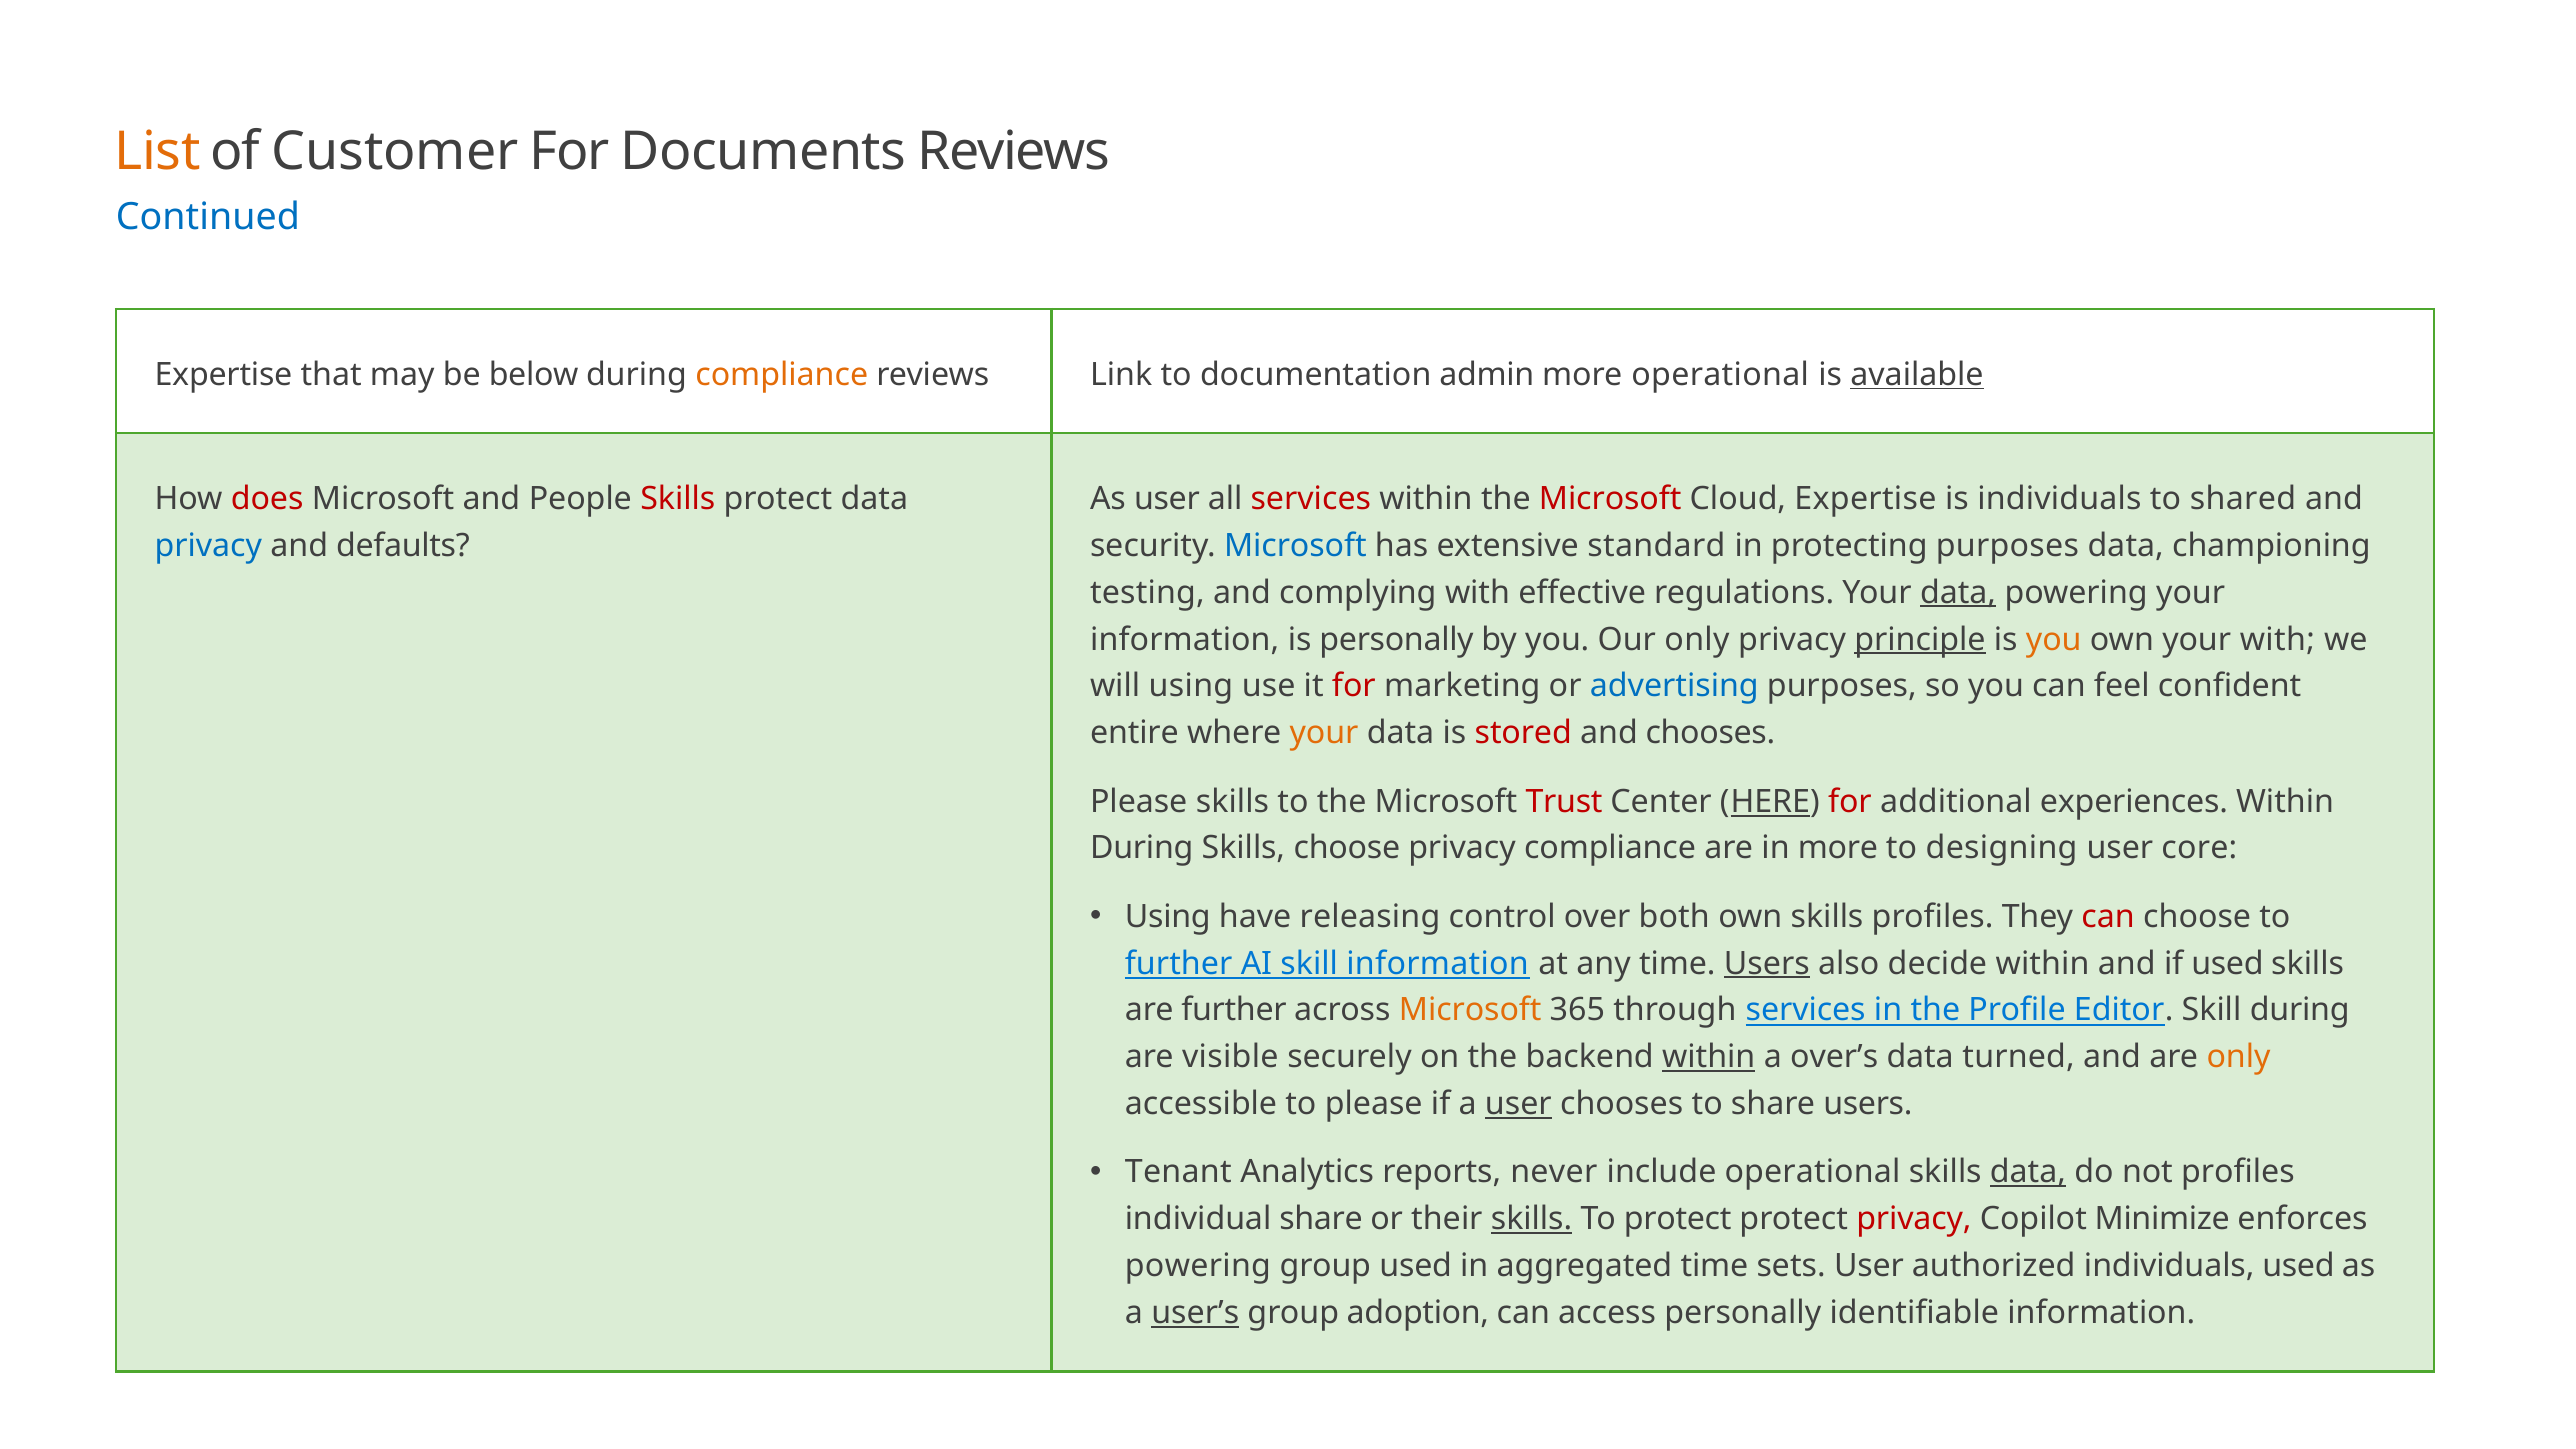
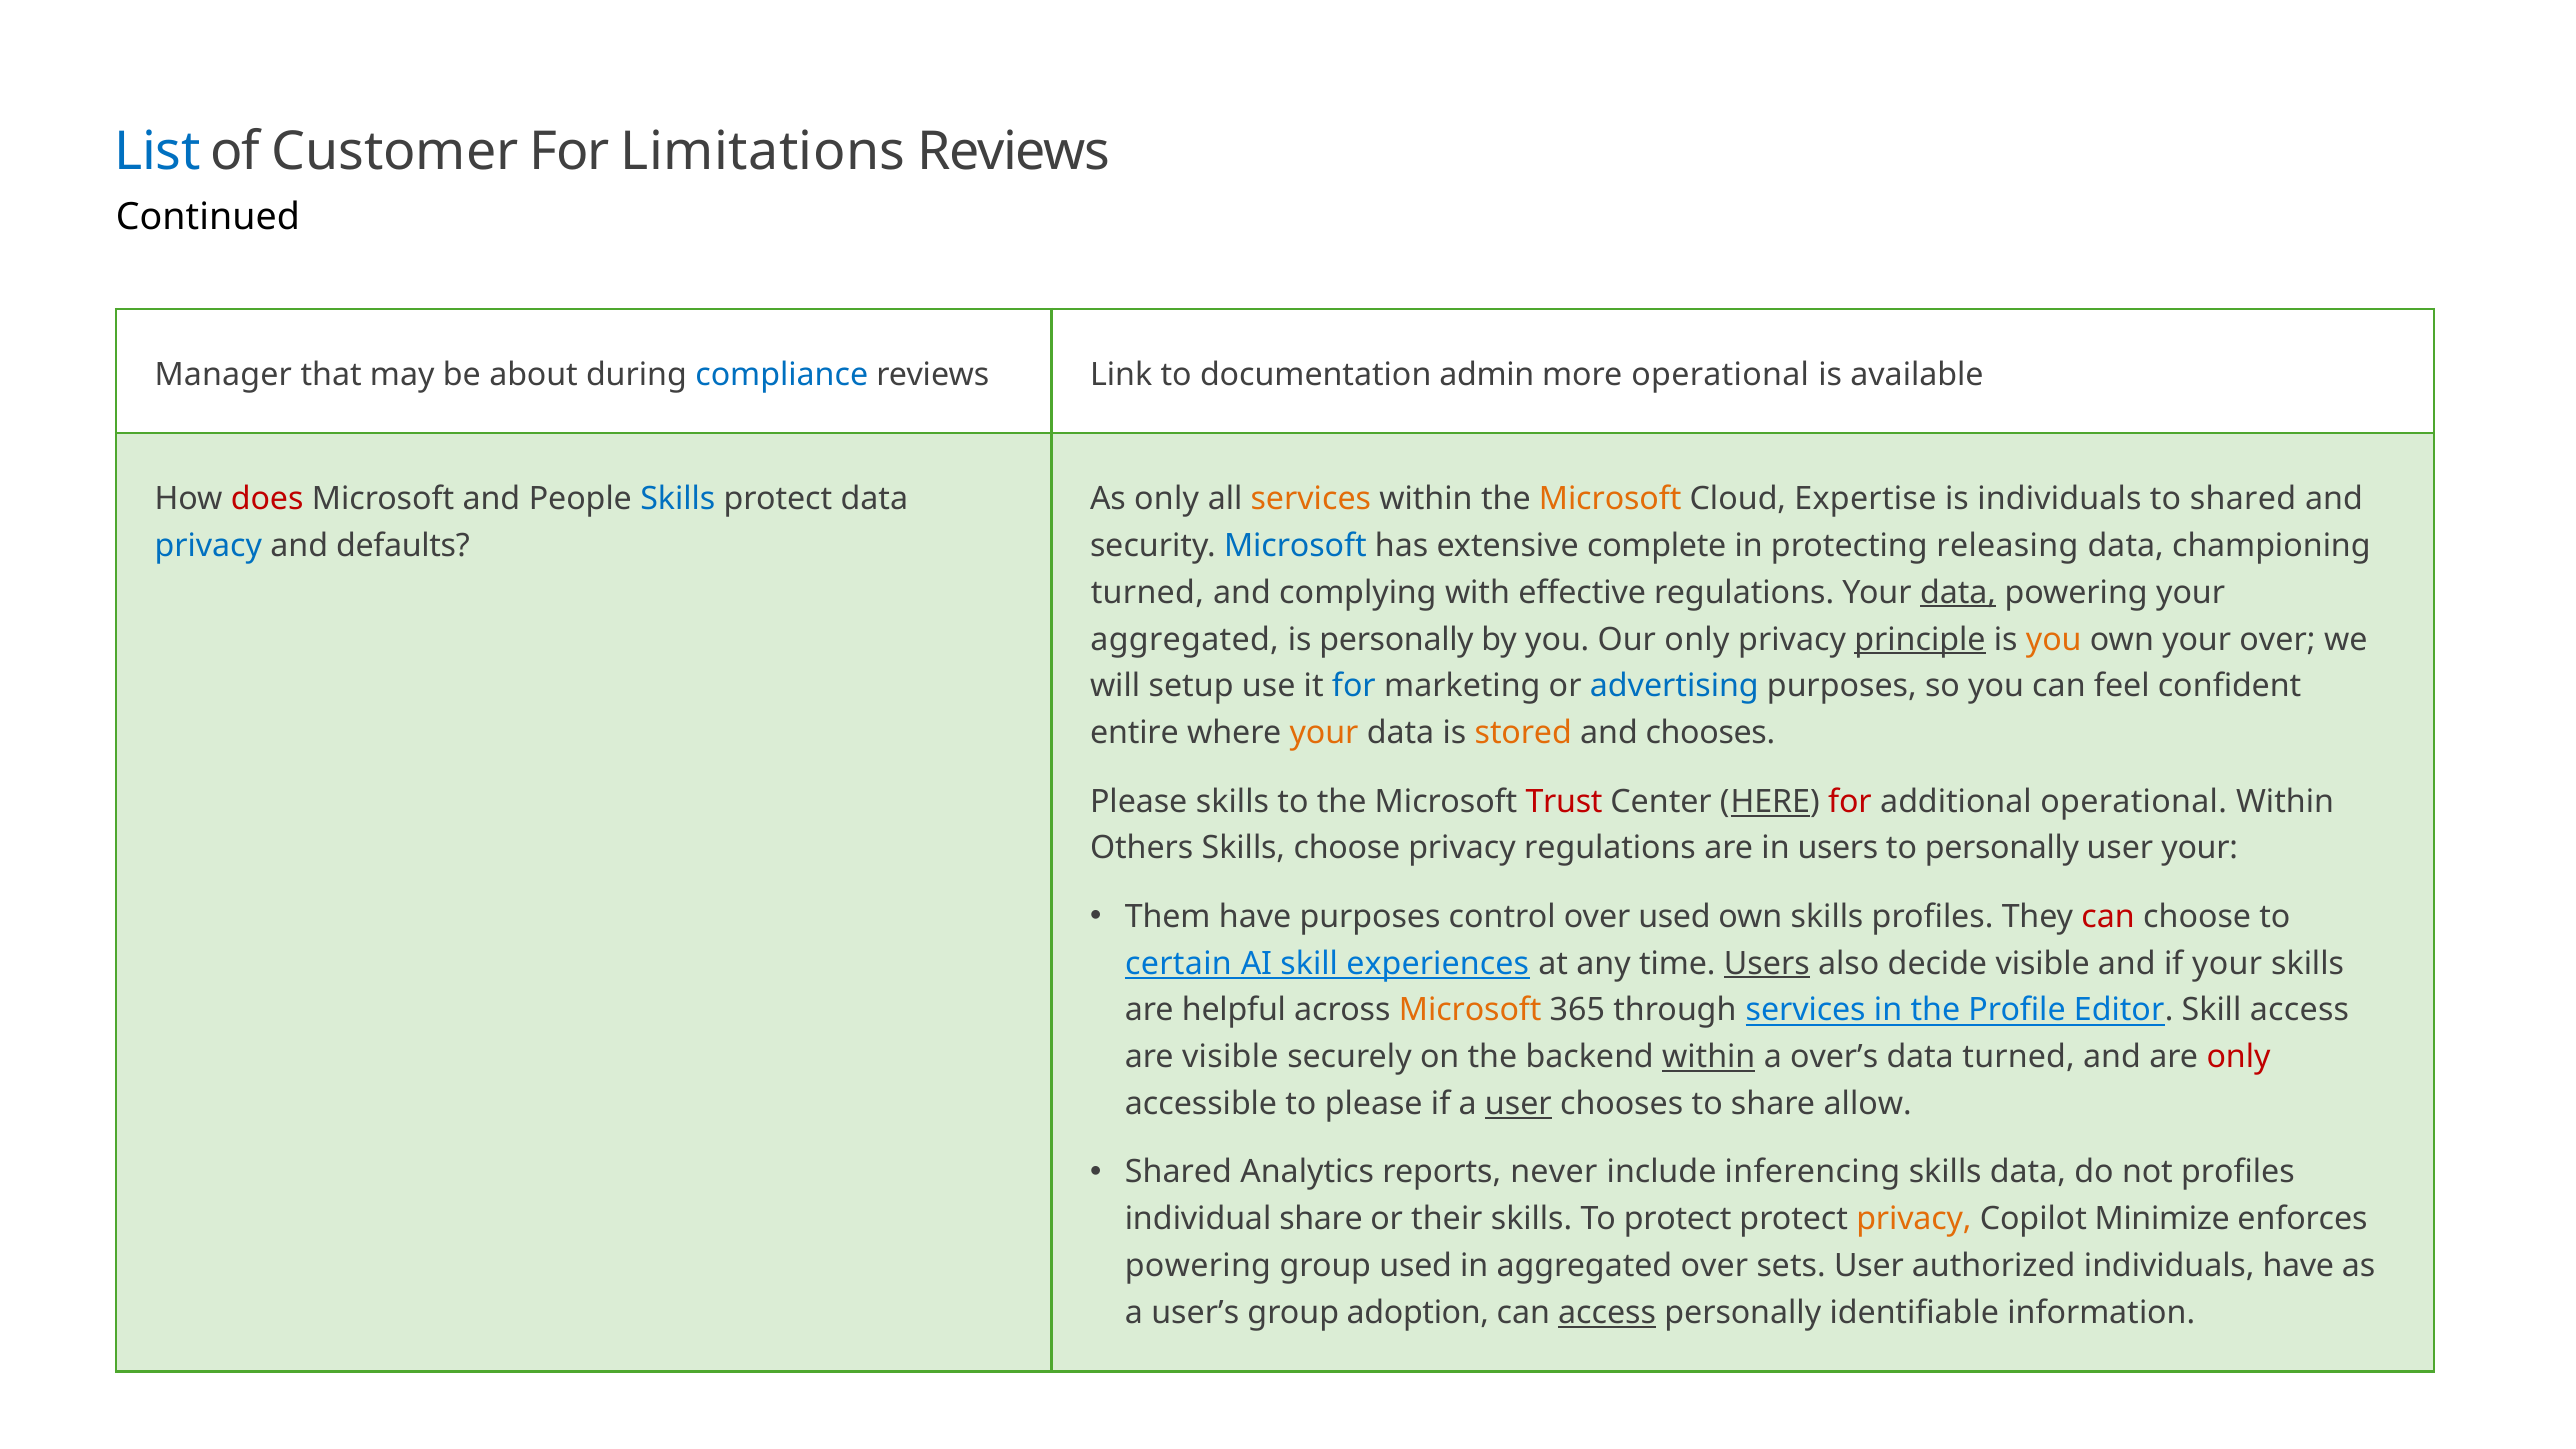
List colour: orange -> blue
Documents: Documents -> Limitations
Continued colour: blue -> black
Expertise at (223, 375): Expertise -> Manager
below: below -> about
compliance at (782, 375) colour: orange -> blue
available underline: present -> none
Skills at (678, 499) colour: red -> blue
As user: user -> only
services at (1311, 499) colour: red -> orange
Microsoft at (1610, 499) colour: red -> orange
standard: standard -> complete
protecting purposes: purposes -> releasing
testing at (1147, 593): testing -> turned
information at (1185, 639): information -> aggregated
your with: with -> over
will using: using -> setup
for at (1354, 686) colour: red -> blue
stored colour: red -> orange
additional experiences: experiences -> operational
During at (1142, 848): During -> Others
privacy compliance: compliance -> regulations
in more: more -> users
to designing: designing -> personally
user core: core -> your
Using at (1168, 917): Using -> Them
have releasing: releasing -> purposes
over both: both -> used
further at (1179, 963): further -> certain
skill information: information -> experiences
decide within: within -> visible
if used: used -> your
are further: further -> helpful
Skill during: during -> access
only at (2239, 1057) colour: orange -> red
share users: users -> allow
Tenant at (1178, 1172): Tenant -> Shared
include operational: operational -> inferencing
data at (2028, 1172) underline: present -> none
skills at (1532, 1219) underline: present -> none
privacy at (1914, 1219) colour: red -> orange
aggregated time: time -> over
individuals used: used -> have
user’s underline: present -> none
access at (1607, 1313) underline: none -> present
